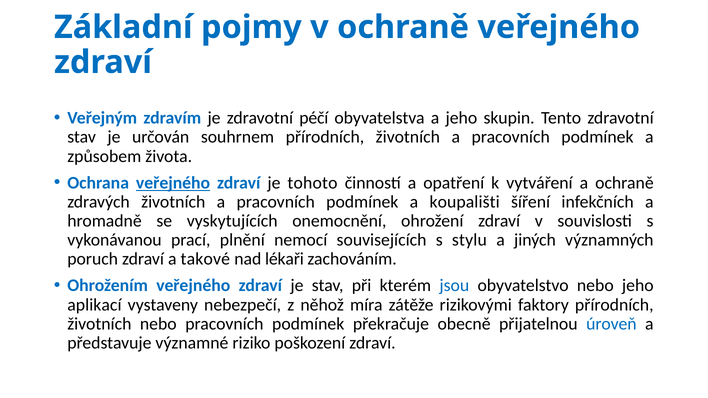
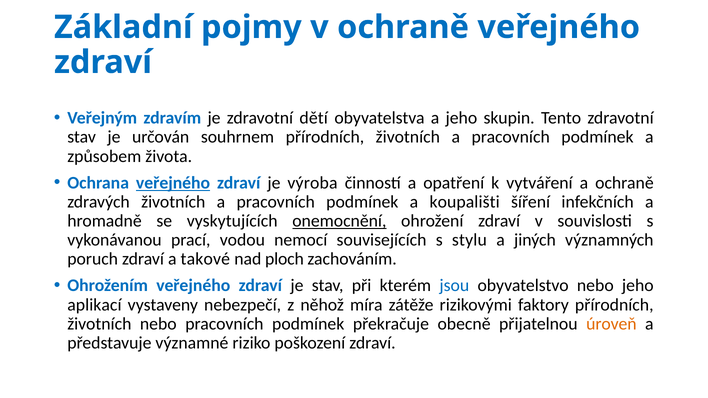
péčí: péčí -> dětí
tohoto: tohoto -> výroba
onemocnění underline: none -> present
plnění: plnění -> vodou
lékaři: lékaři -> ploch
úroveň colour: blue -> orange
